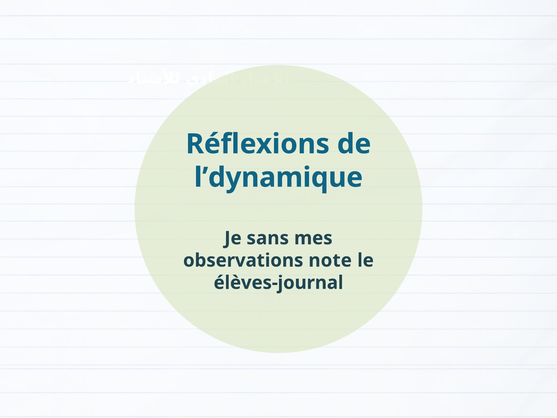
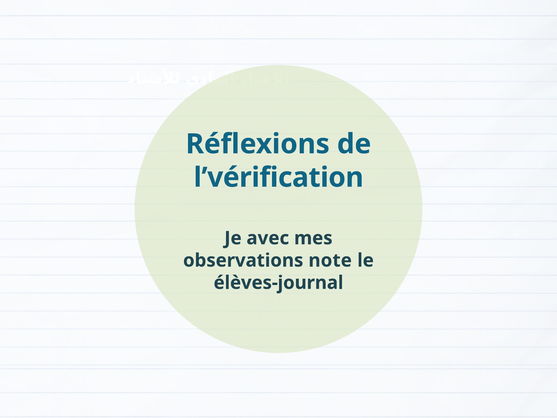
l’dynamique: l’dynamique -> l’vérification
sans: sans -> avec
